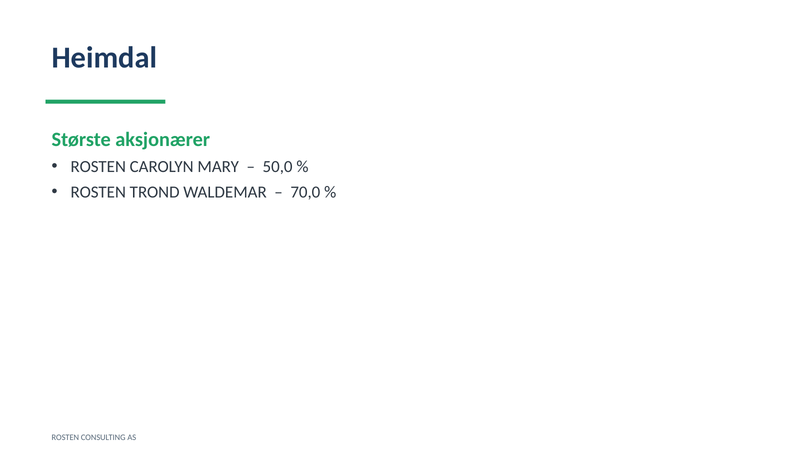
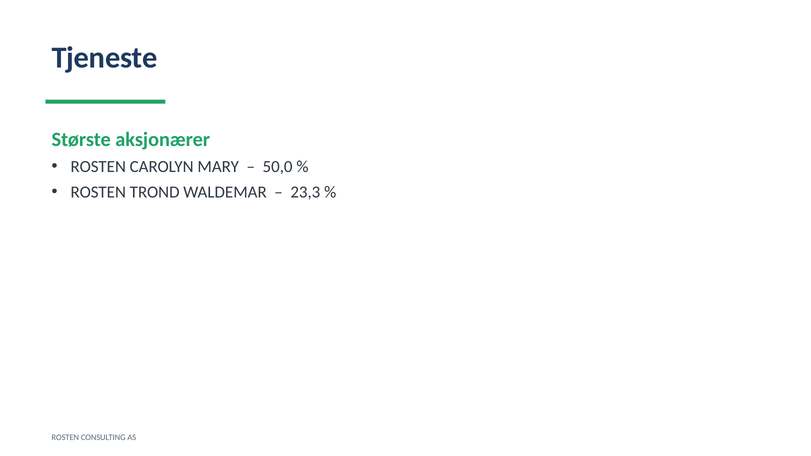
Heimdal: Heimdal -> Tjeneste
70,0: 70,0 -> 23,3
